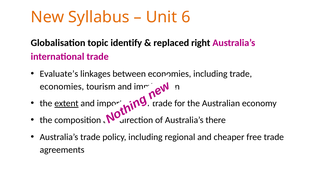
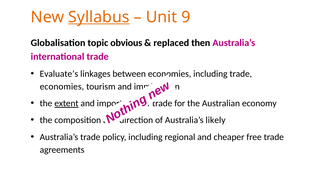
Syllabus underline: none -> present
6: 6 -> 9
identify: identify -> obvious
right: right -> then
there: there -> likely
